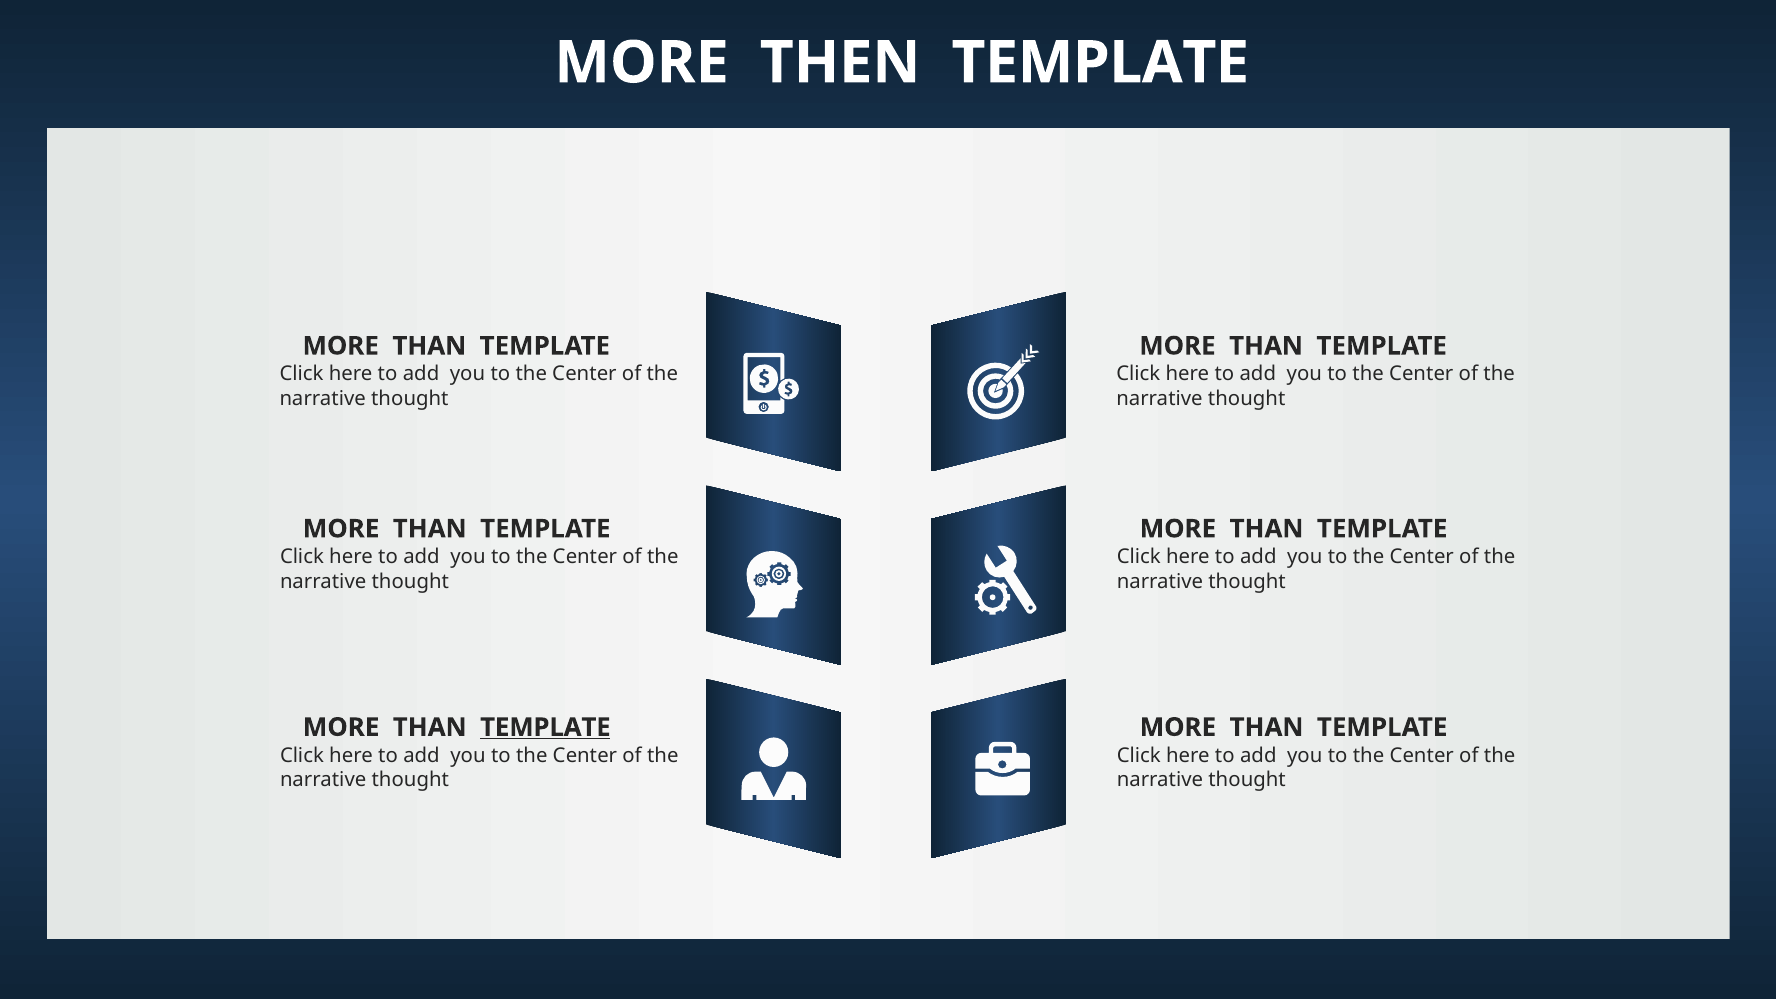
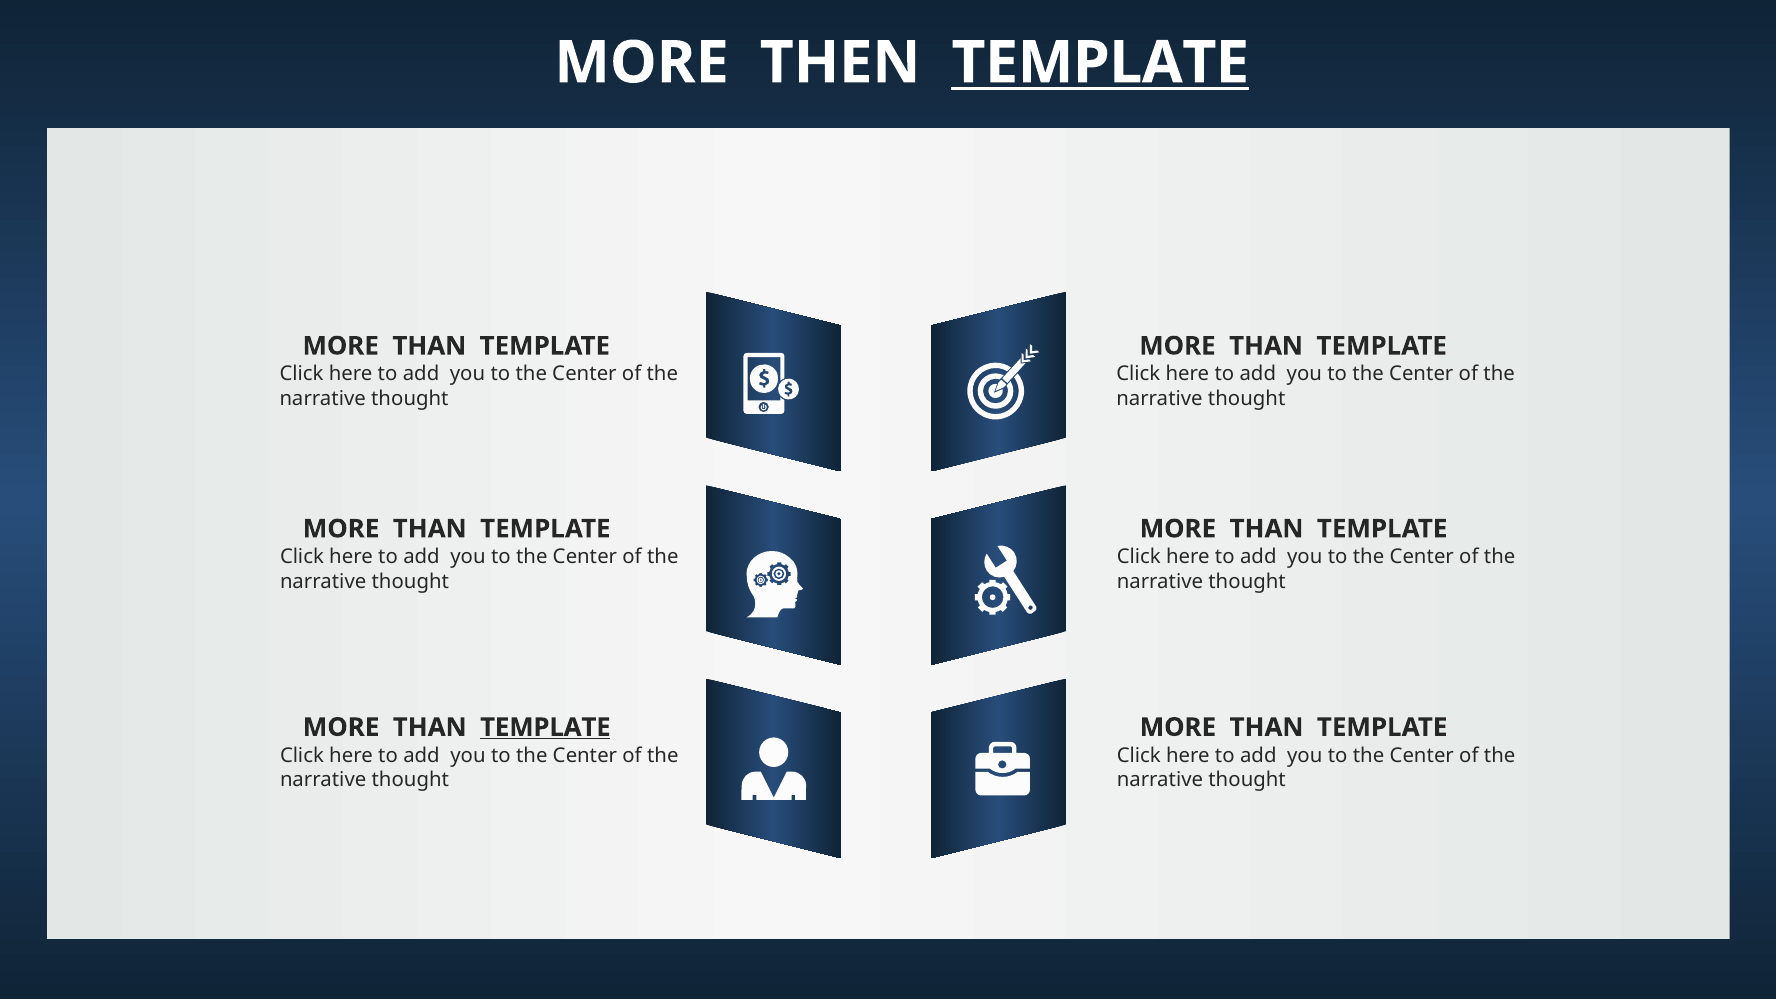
TEMPLATE at (1100, 63) underline: none -> present
